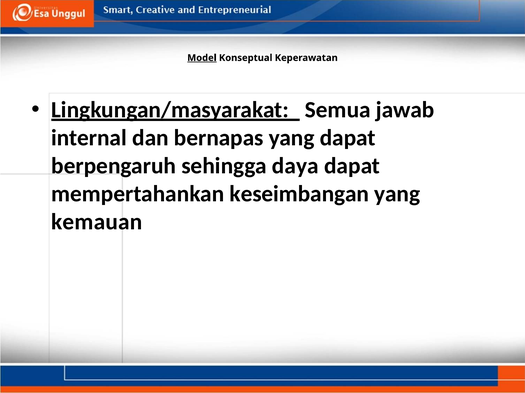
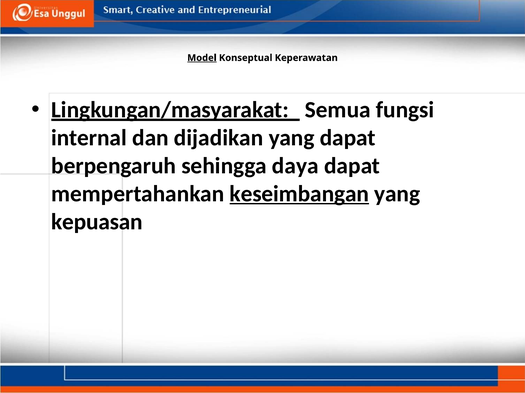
jawab: jawab -> fungsi
bernapas: bernapas -> dijadikan
keseimbangan underline: none -> present
kemauan: kemauan -> kepuasan
